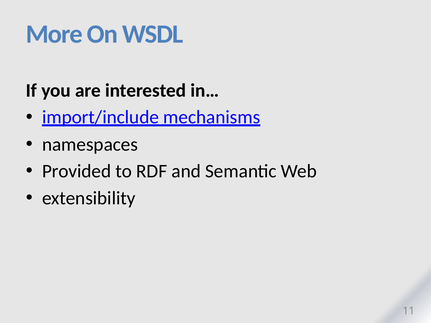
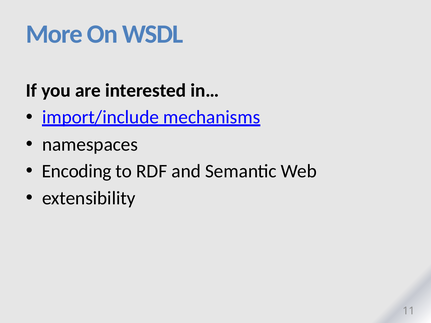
Provided: Provided -> Encoding
